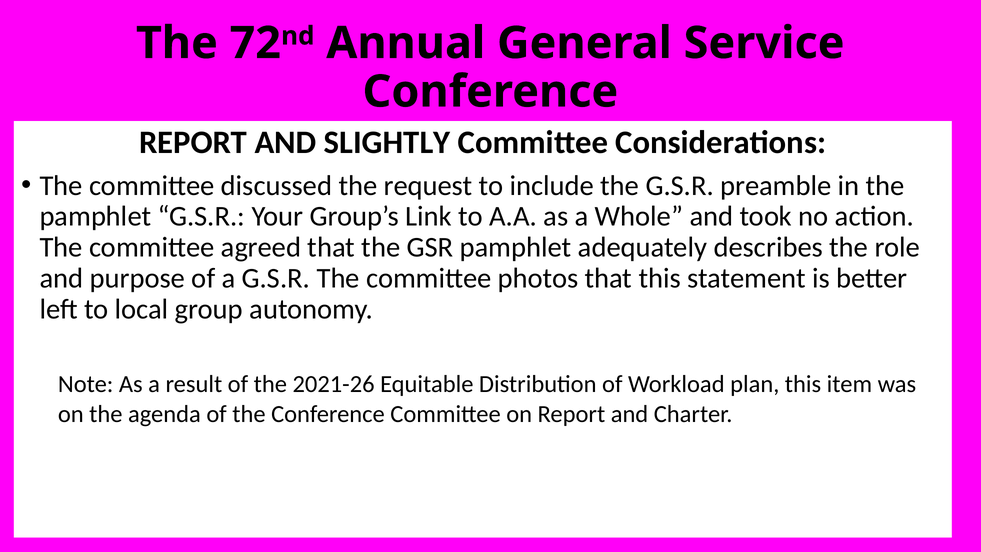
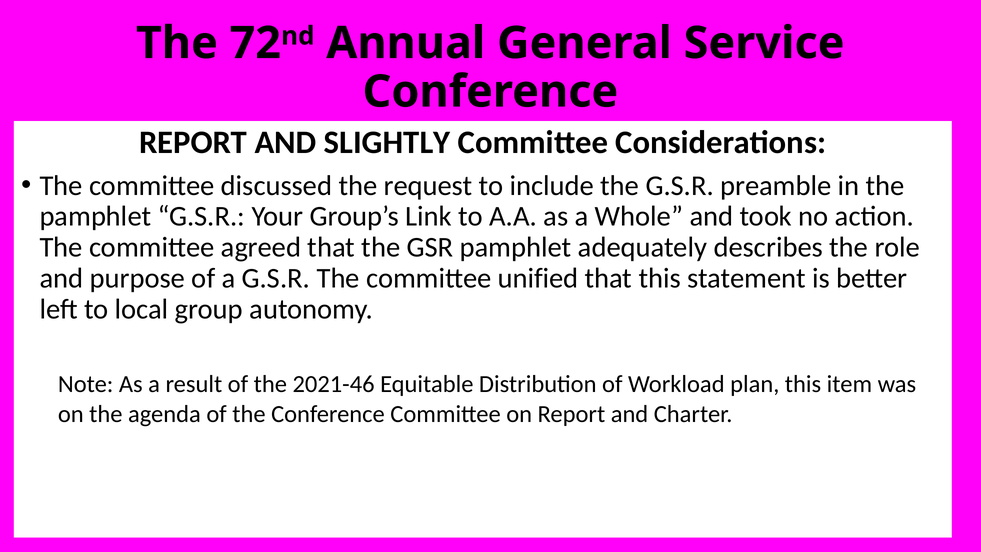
photos: photos -> unified
2021-26: 2021-26 -> 2021-46
